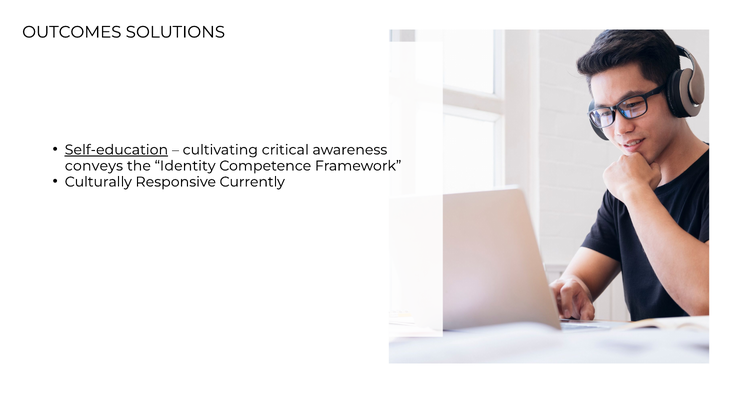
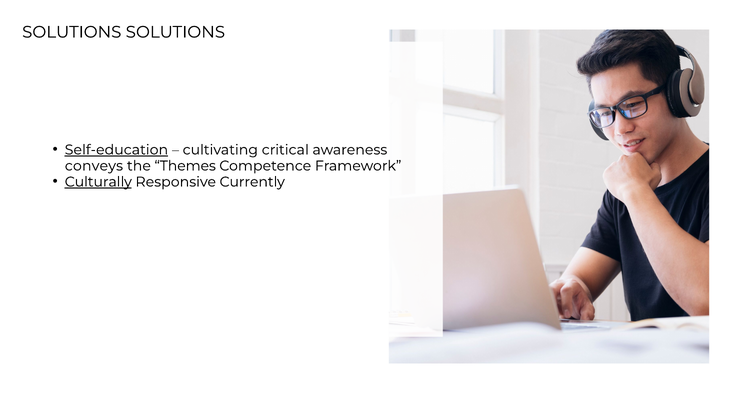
OUTCOMES at (72, 32): OUTCOMES -> SOLUTIONS
Identity: Identity -> Themes
Culturally underline: none -> present
